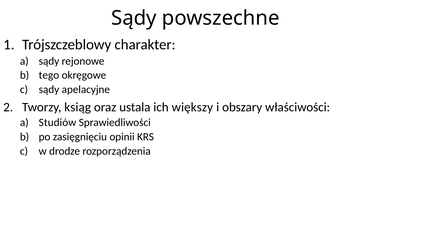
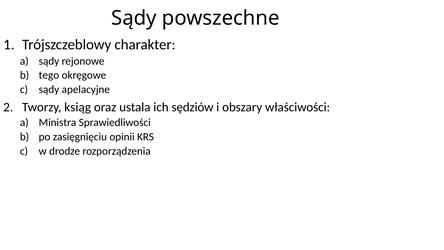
większy: większy -> sędziów
Studiów: Studiów -> Ministra
